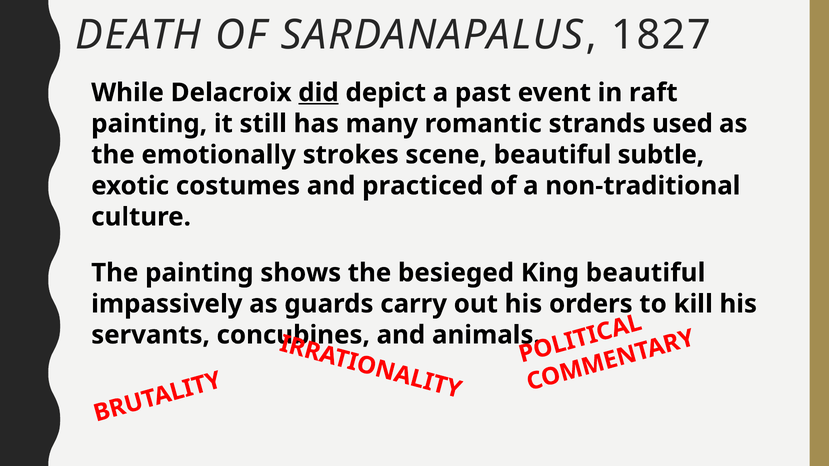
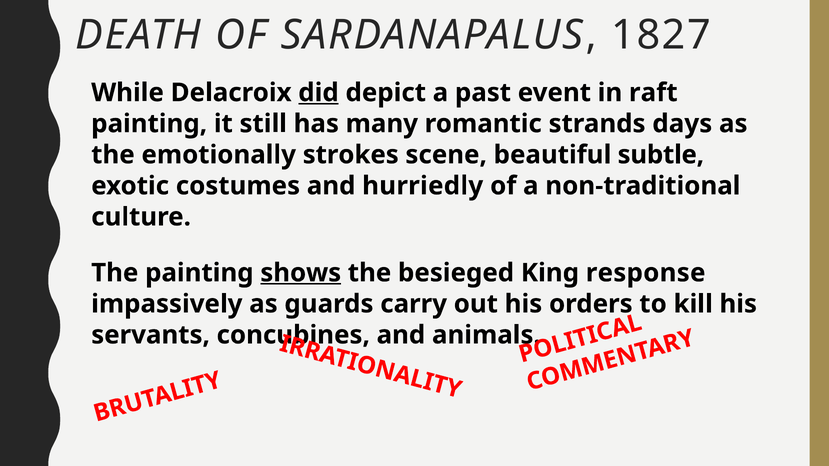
used: used -> days
practiced: practiced -> hurriedly
shows underline: none -> present
King beautiful: beautiful -> response
